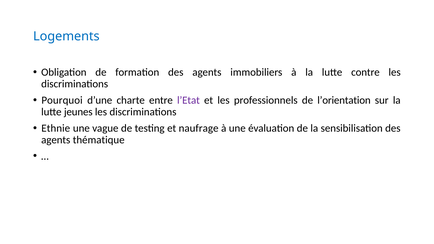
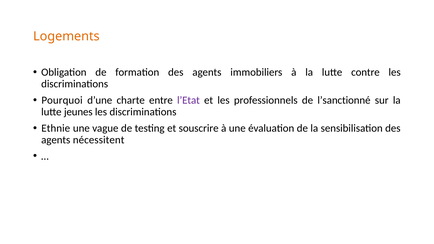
Logements colour: blue -> orange
l’orientation: l’orientation -> l’sanctionné
naufrage: naufrage -> souscrire
thématique: thématique -> nécessitent
